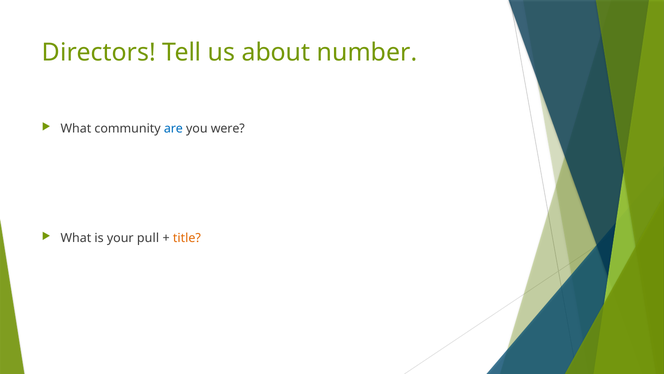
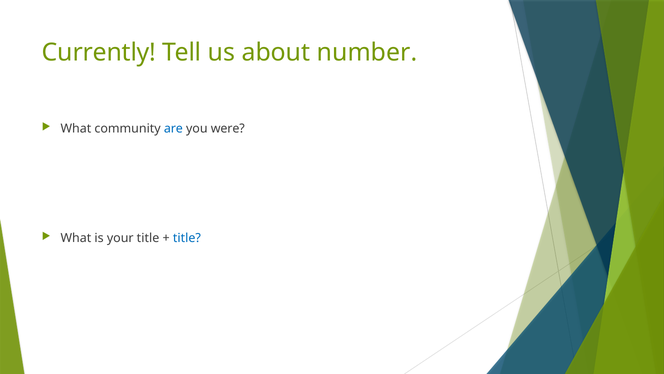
Directors: Directors -> Currently
your pull: pull -> title
title at (187, 238) colour: orange -> blue
